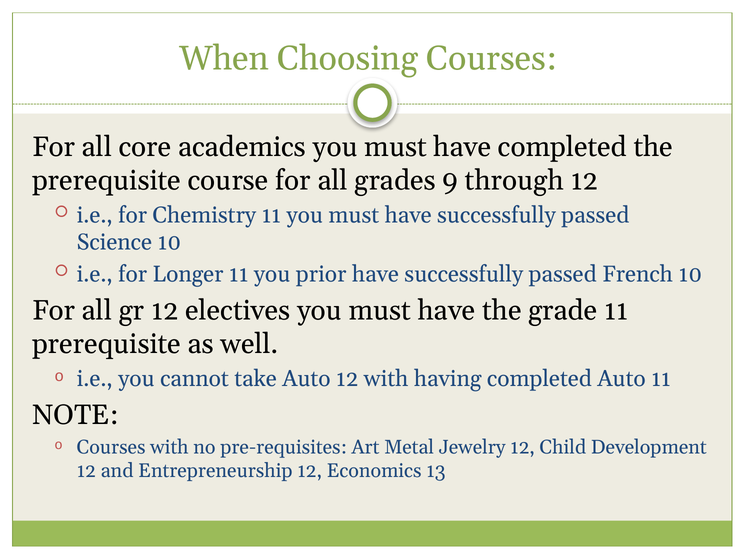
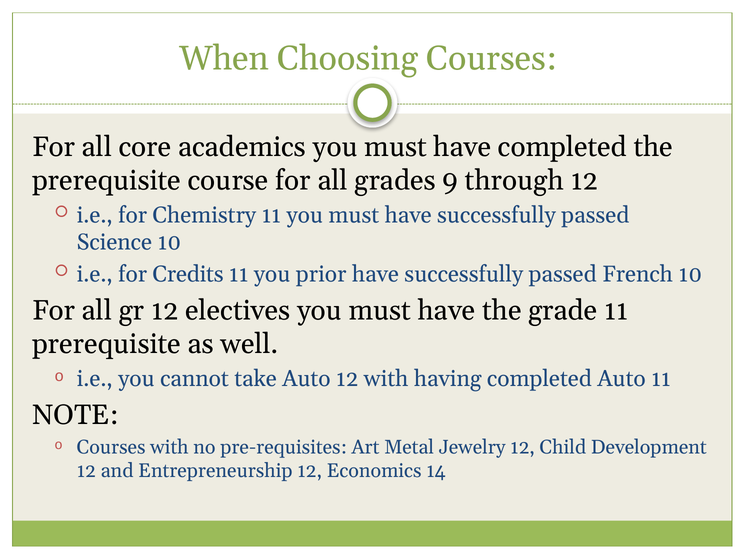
Longer: Longer -> Credits
13: 13 -> 14
